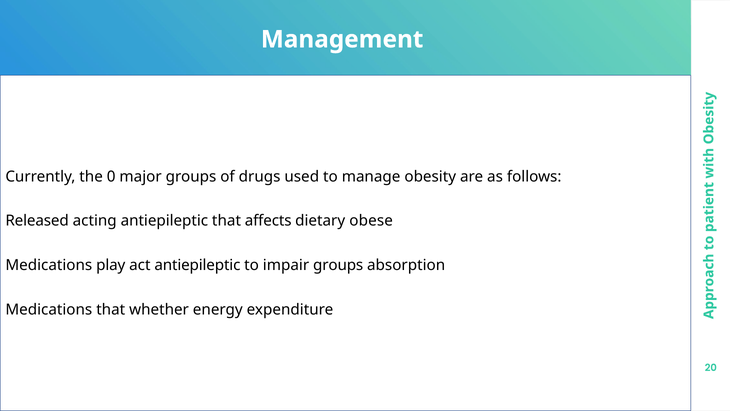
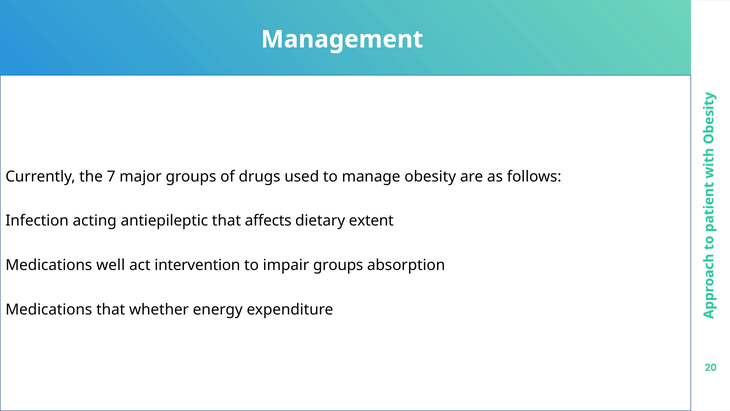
0: 0 -> 7
Released: Released -> Infection
obese: obese -> extent
play: play -> well
act antiepileptic: antiepileptic -> intervention
